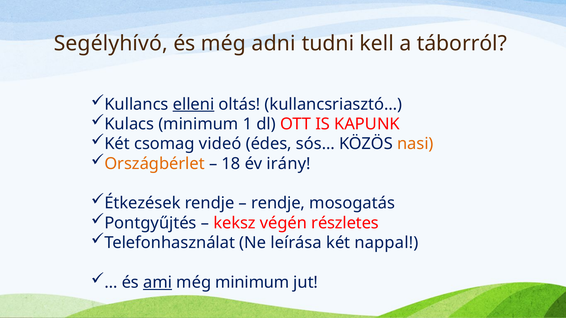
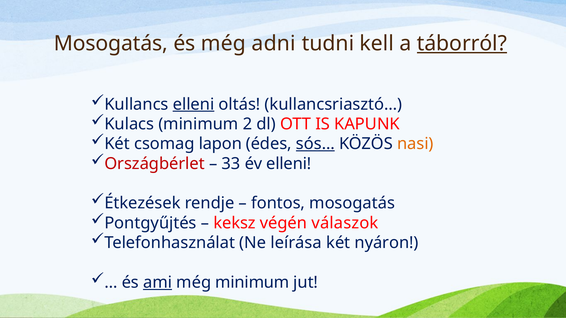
Segélyhívó at (111, 44): Segélyhívó -> Mosogatás
táborról underline: none -> present
1: 1 -> 2
videó: videó -> lapon
sós… underline: none -> present
Országbérlet colour: orange -> red
18: 18 -> 33
év irány: irány -> elleni
rendje at (278, 203): rendje -> fontos
részletes: részletes -> válaszok
nappal: nappal -> nyáron
